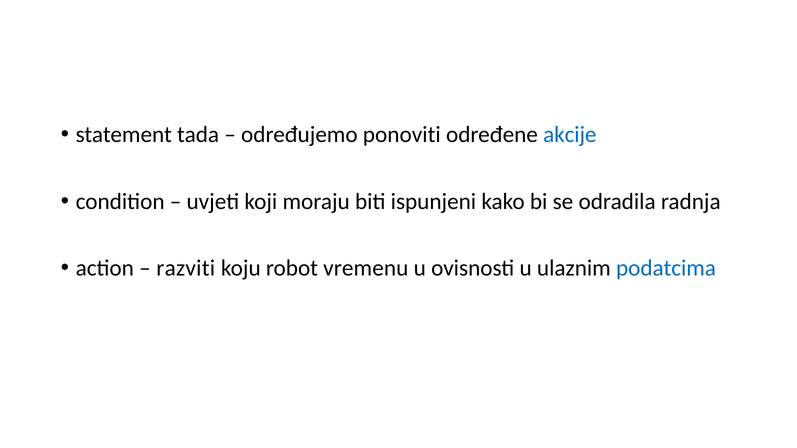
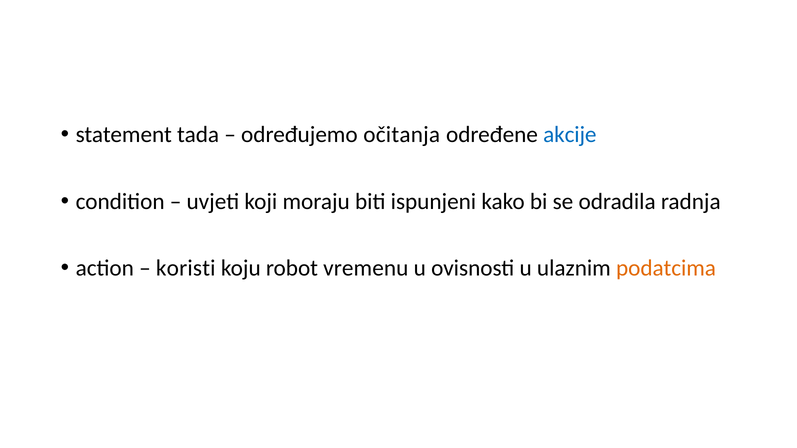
ponoviti: ponoviti -> očitanja
razviti: razviti -> koristi
podatcima colour: blue -> orange
